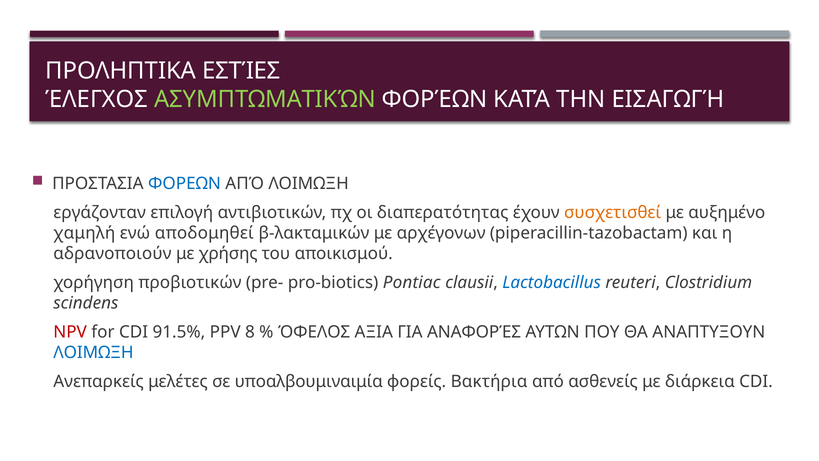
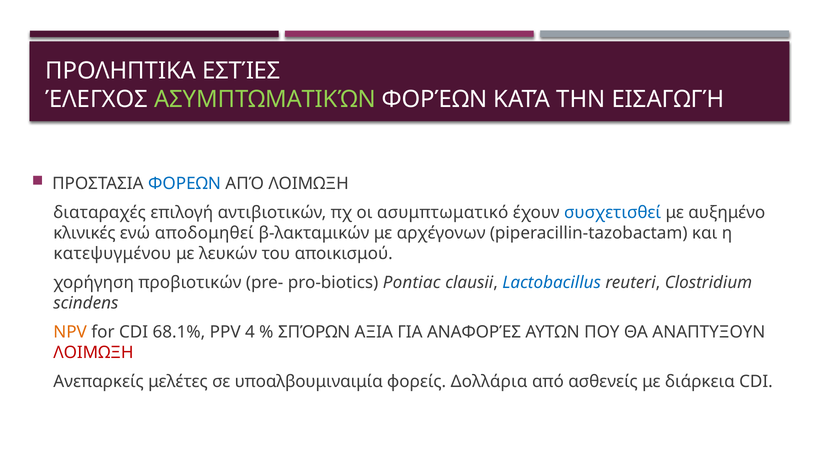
εργάζονταν: εργάζονταν -> διαταραχές
διαπερατότητας: διαπερατότητας -> ασυμπτωματικό
συσχετισθεί colour: orange -> blue
χαμηλή: χαμηλή -> κλινικές
αδρανοποιούν: αδρανοποιούν -> κατεψυγμένου
χρήσης: χρήσης -> λευκών
NPV colour: red -> orange
91.5%: 91.5% -> 68.1%
8: 8 -> 4
ΌΦΕΛΟΣ: ΌΦΕΛΟΣ -> ΣΠΌΡΩΝ
ΛΟΙΜΩΞΗ at (93, 352) colour: blue -> red
Βακτήρια: Βακτήρια -> Δολλάρια
